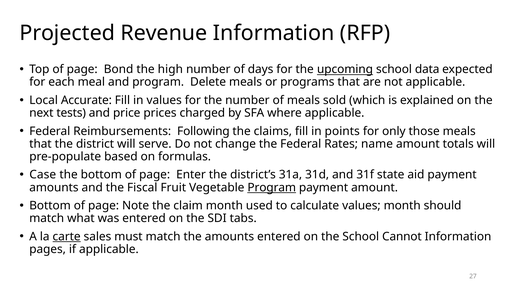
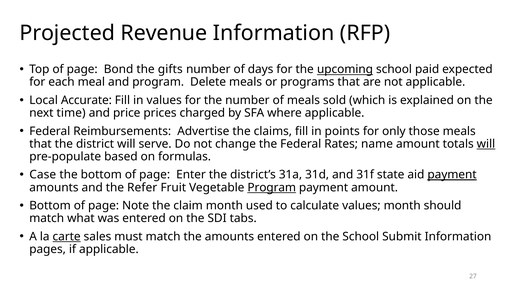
high: high -> gifts
data: data -> paid
tests: tests -> time
Following: Following -> Advertise
will at (486, 144) underline: none -> present
payment at (452, 175) underline: none -> present
Fiscal: Fiscal -> Refer
Cannot: Cannot -> Submit
